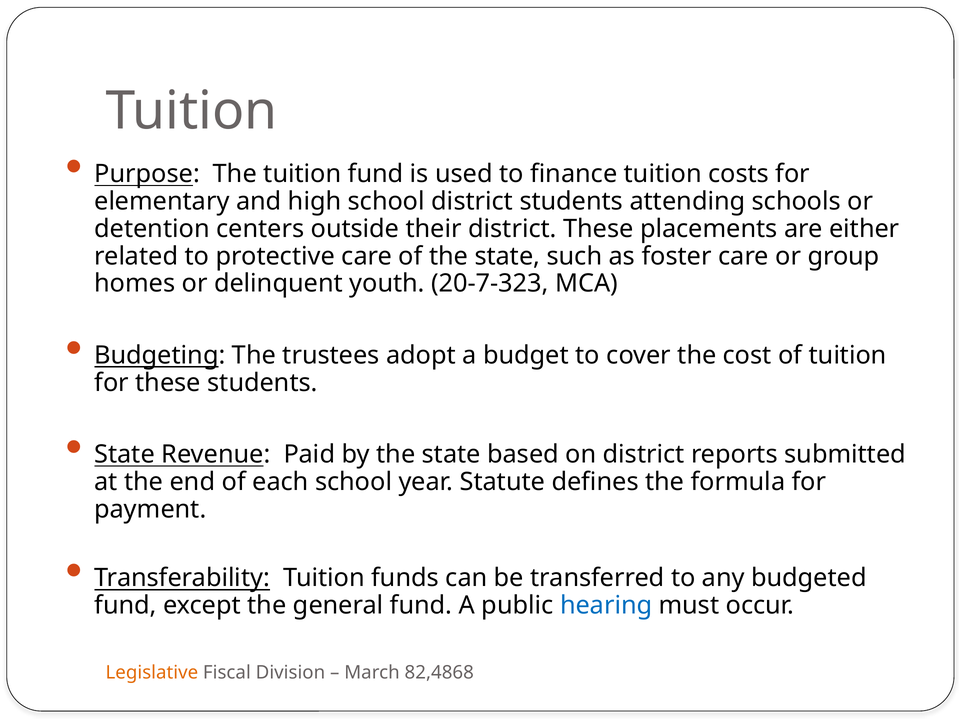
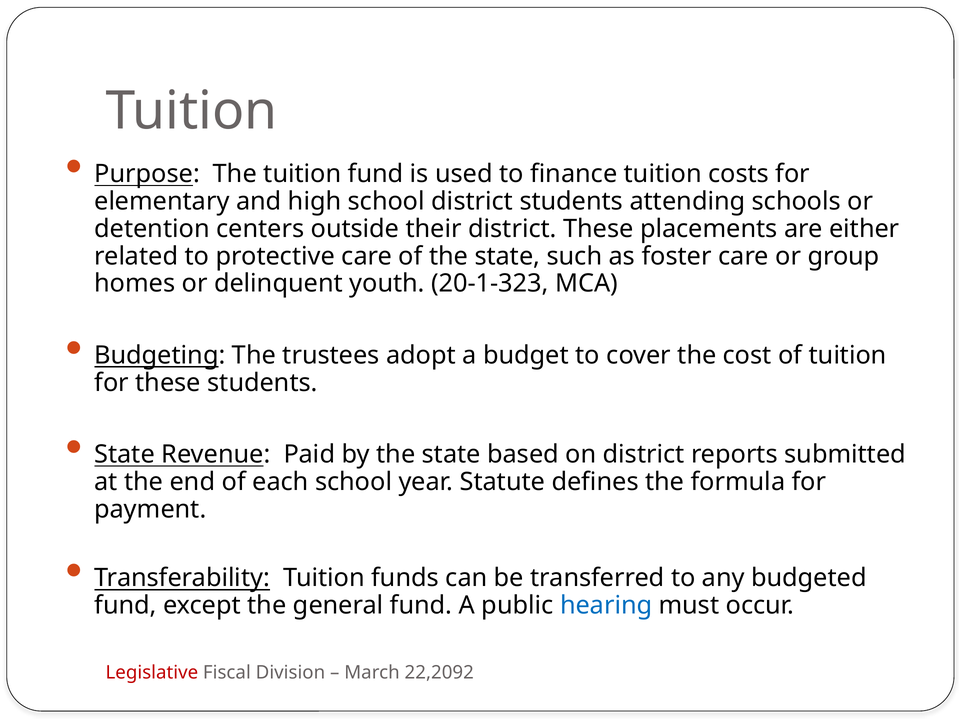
20-7-323: 20-7-323 -> 20-1-323
Legislative colour: orange -> red
82,4868: 82,4868 -> 22,2092
